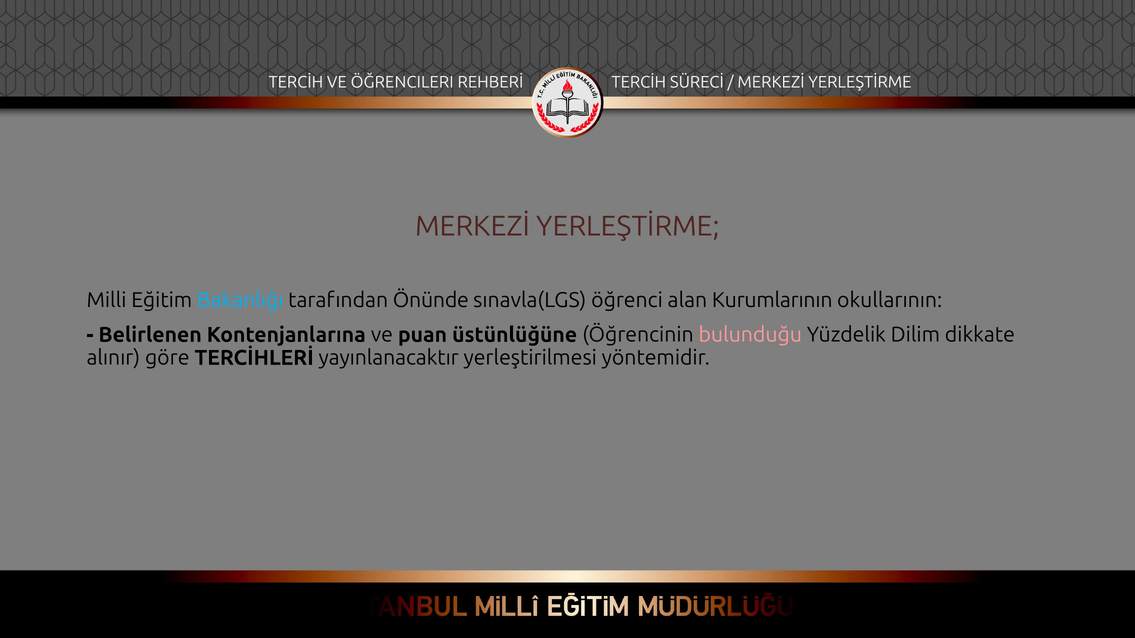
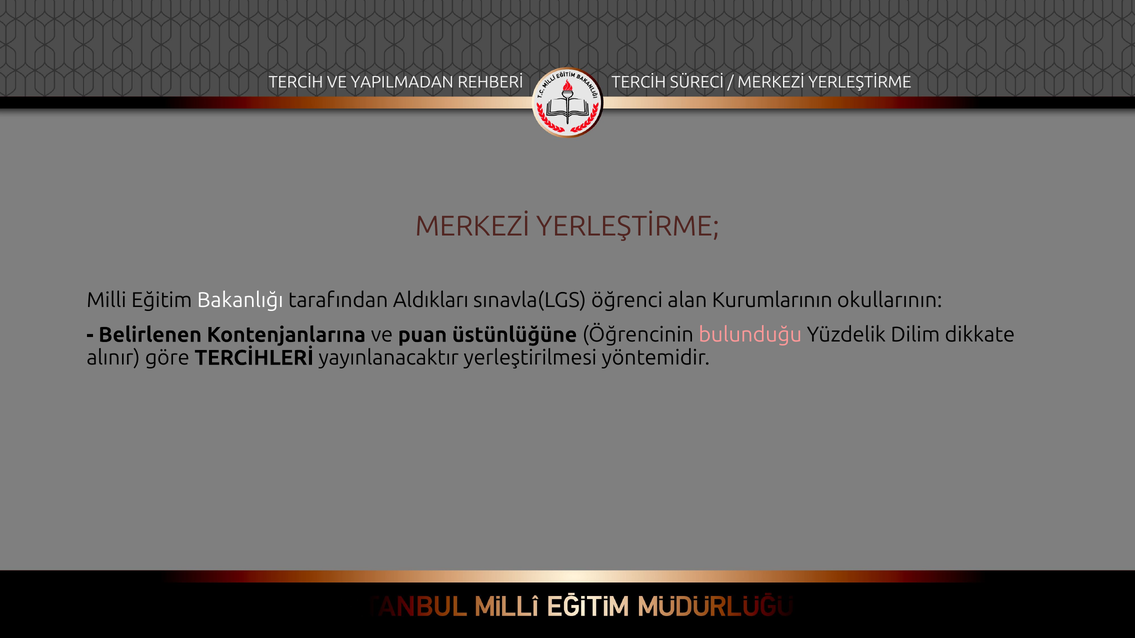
ÖĞRENCILERI: ÖĞRENCILERI -> YAPILMADAN
Bakanlığı colour: light blue -> white
Önünde: Önünde -> Aldıkları
